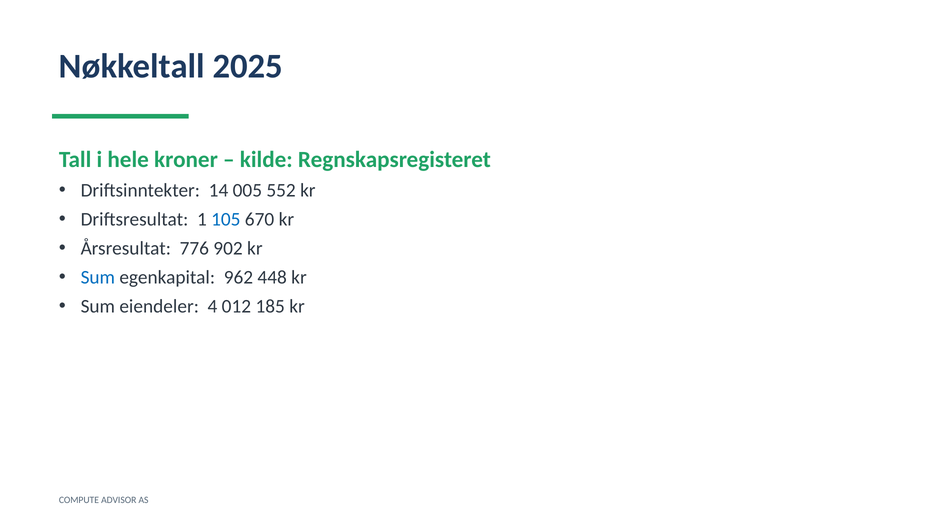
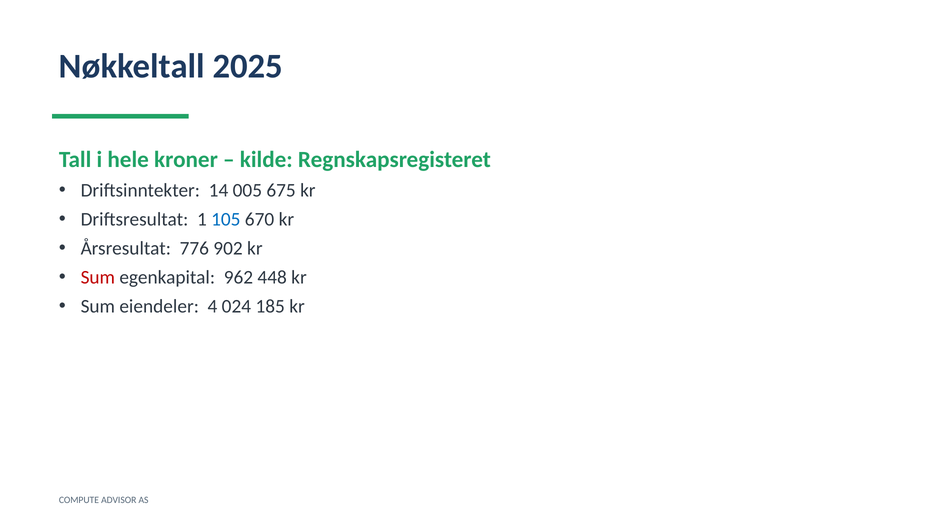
552: 552 -> 675
Sum at (98, 277) colour: blue -> red
012: 012 -> 024
